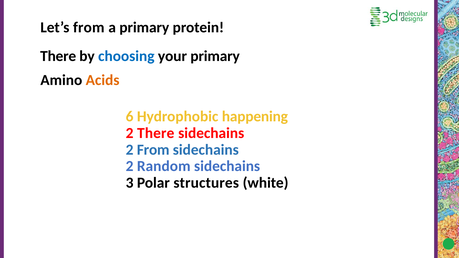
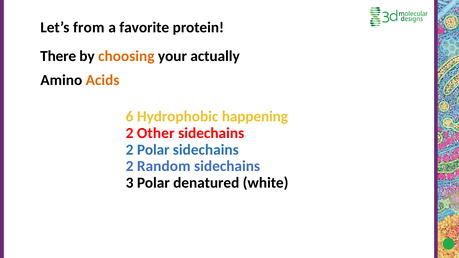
a primary: primary -> favorite
choosing colour: blue -> orange
your primary: primary -> actually
2 There: There -> Other
2 From: From -> Polar
structures: structures -> denatured
